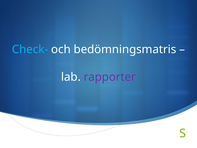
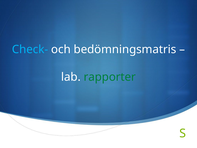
rapporter colour: purple -> green
